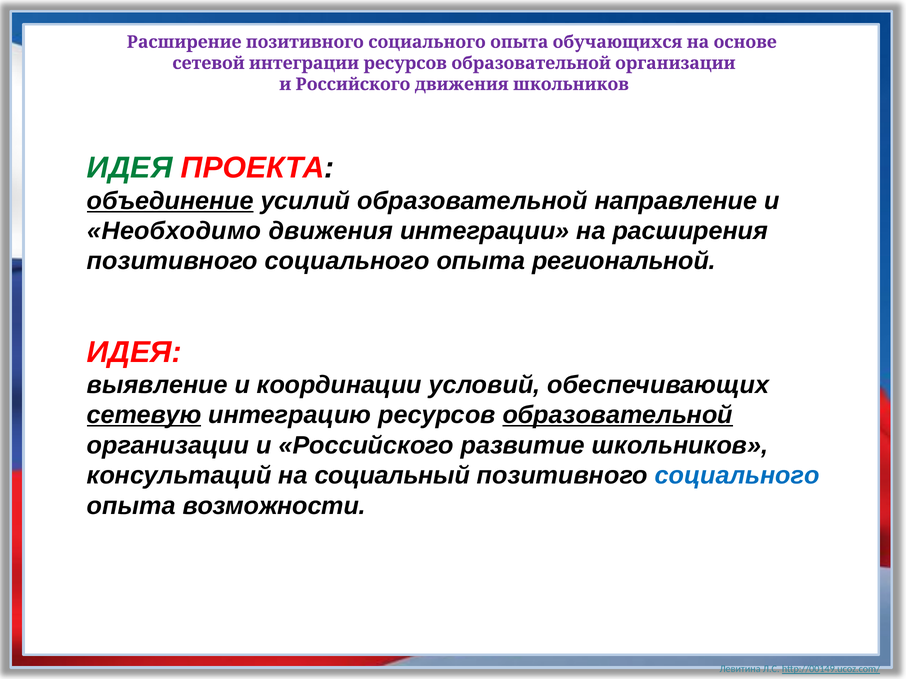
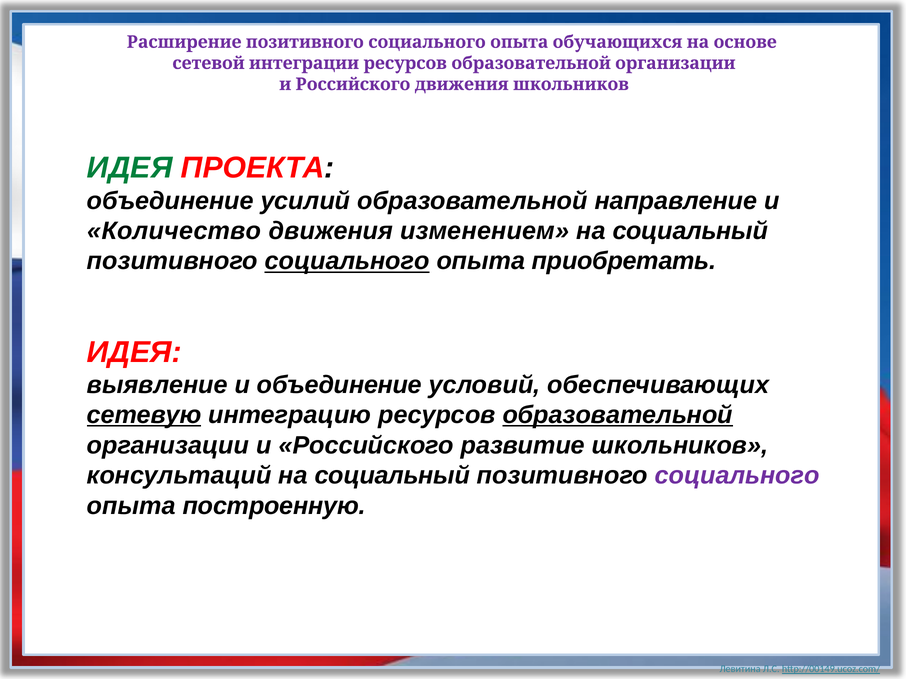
объединение at (170, 201) underline: present -> none
Необходимо: Необходимо -> Количество
интеграции: интеграции -> изменением
расширения at (690, 231): расширения -> социальный
социального at (347, 261) underline: none -> present
региональной: региональной -> приобретать
и координации: координации -> объединение
социального at (737, 476) colour: blue -> purple
возможности: возможности -> построенную
